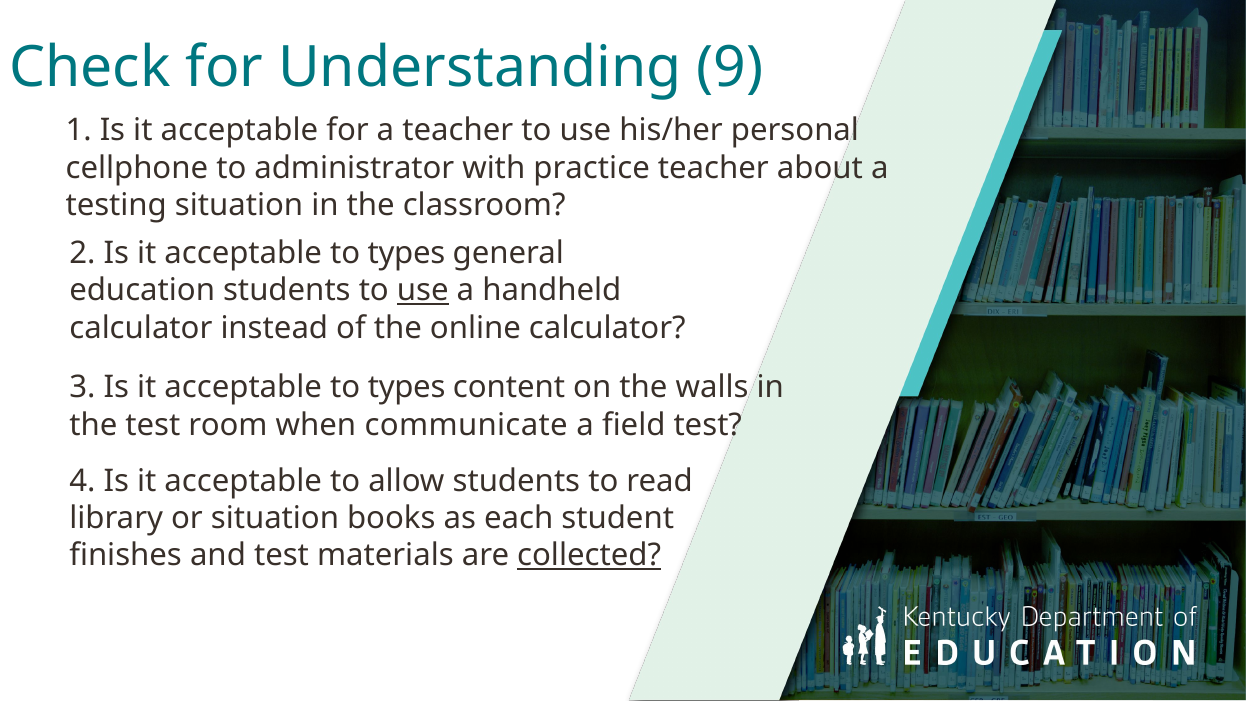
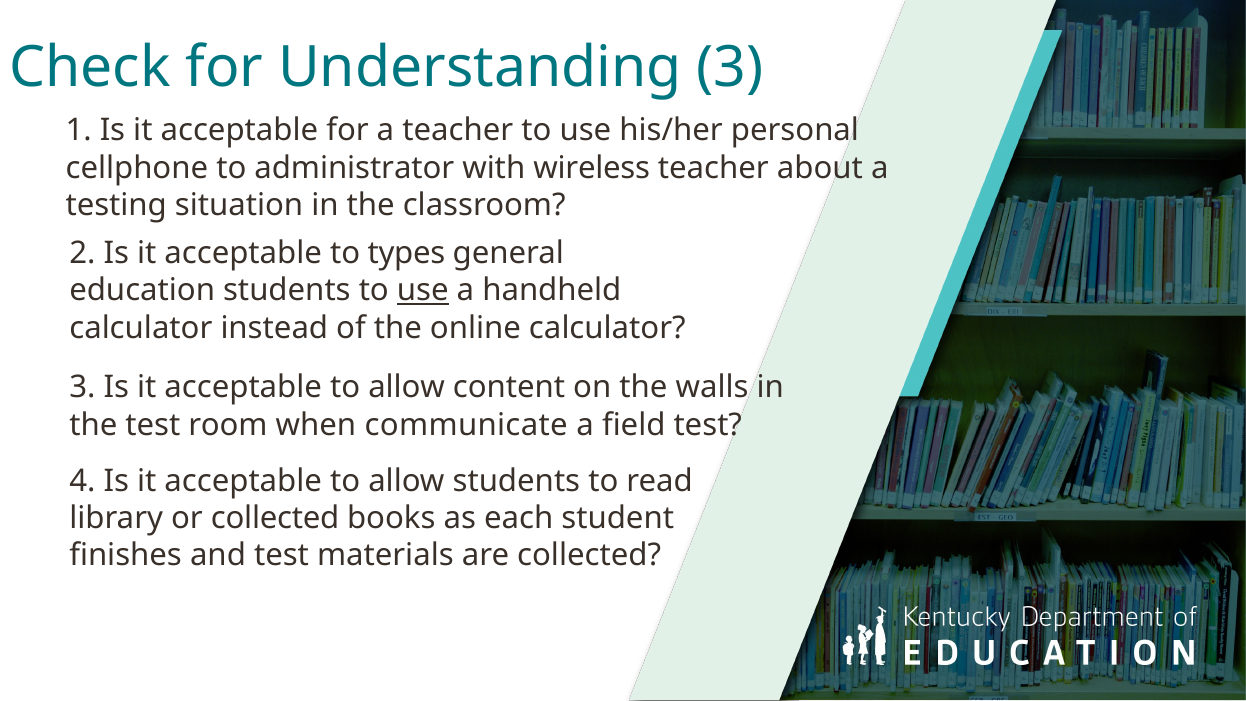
Understanding 9: 9 -> 3
practice: practice -> wireless
types at (407, 387): types -> allow
or situation: situation -> collected
collected at (589, 556) underline: present -> none
